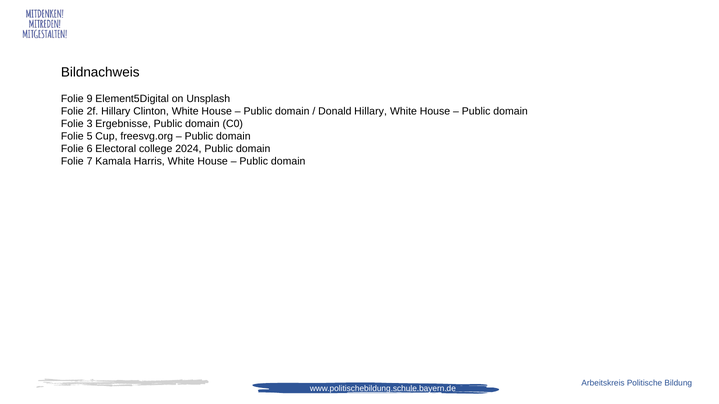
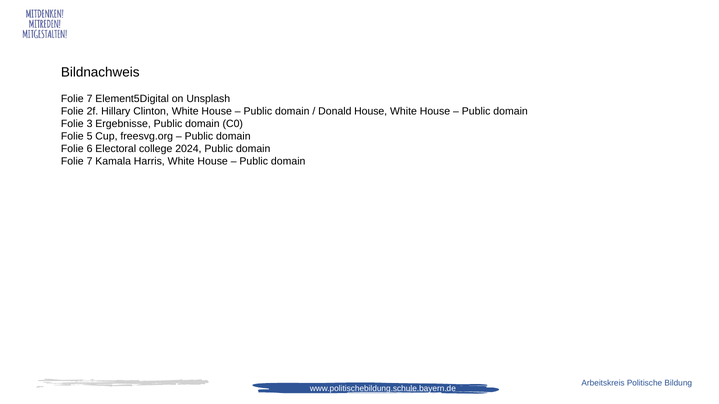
9 at (90, 99): 9 -> 7
Donald Hillary: Hillary -> House
